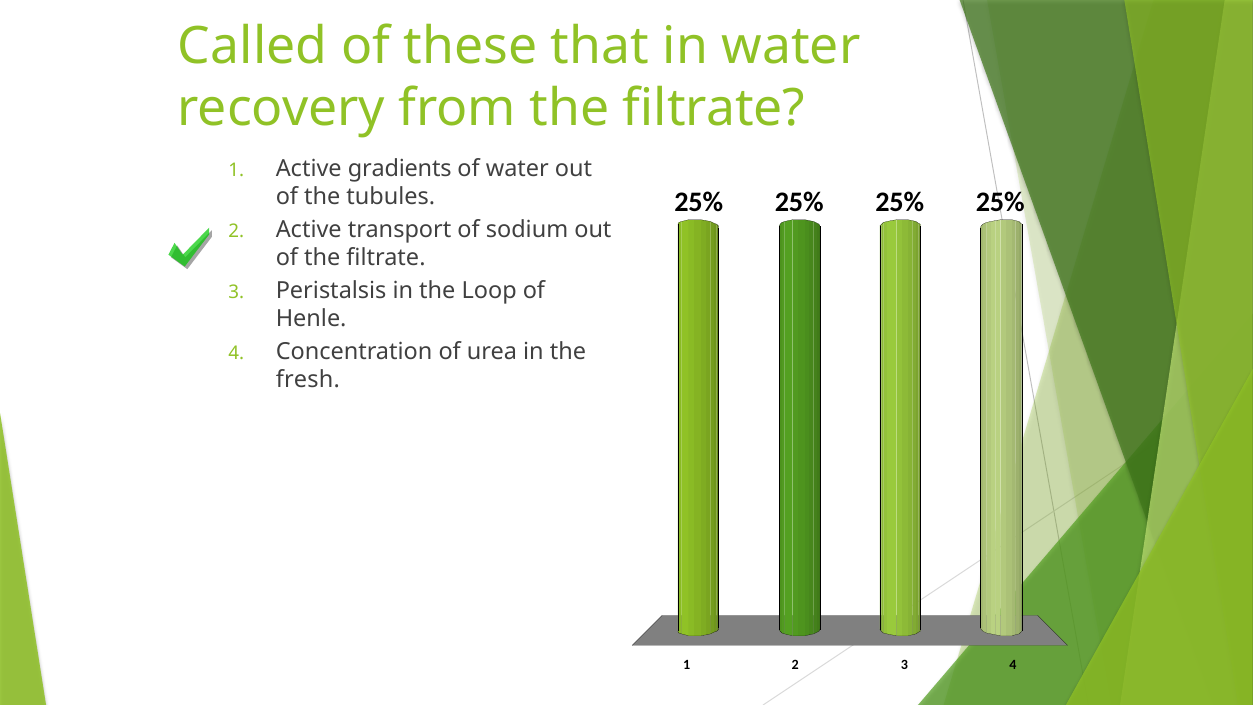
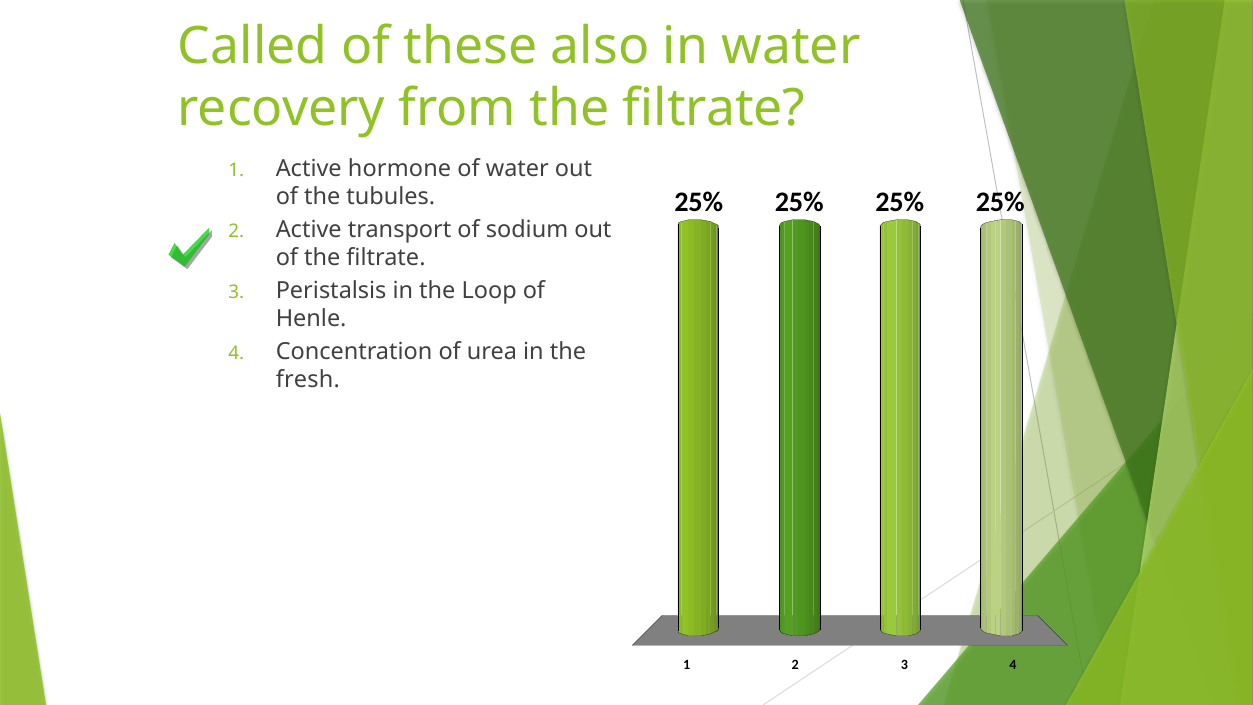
that: that -> also
gradients: gradients -> hormone
